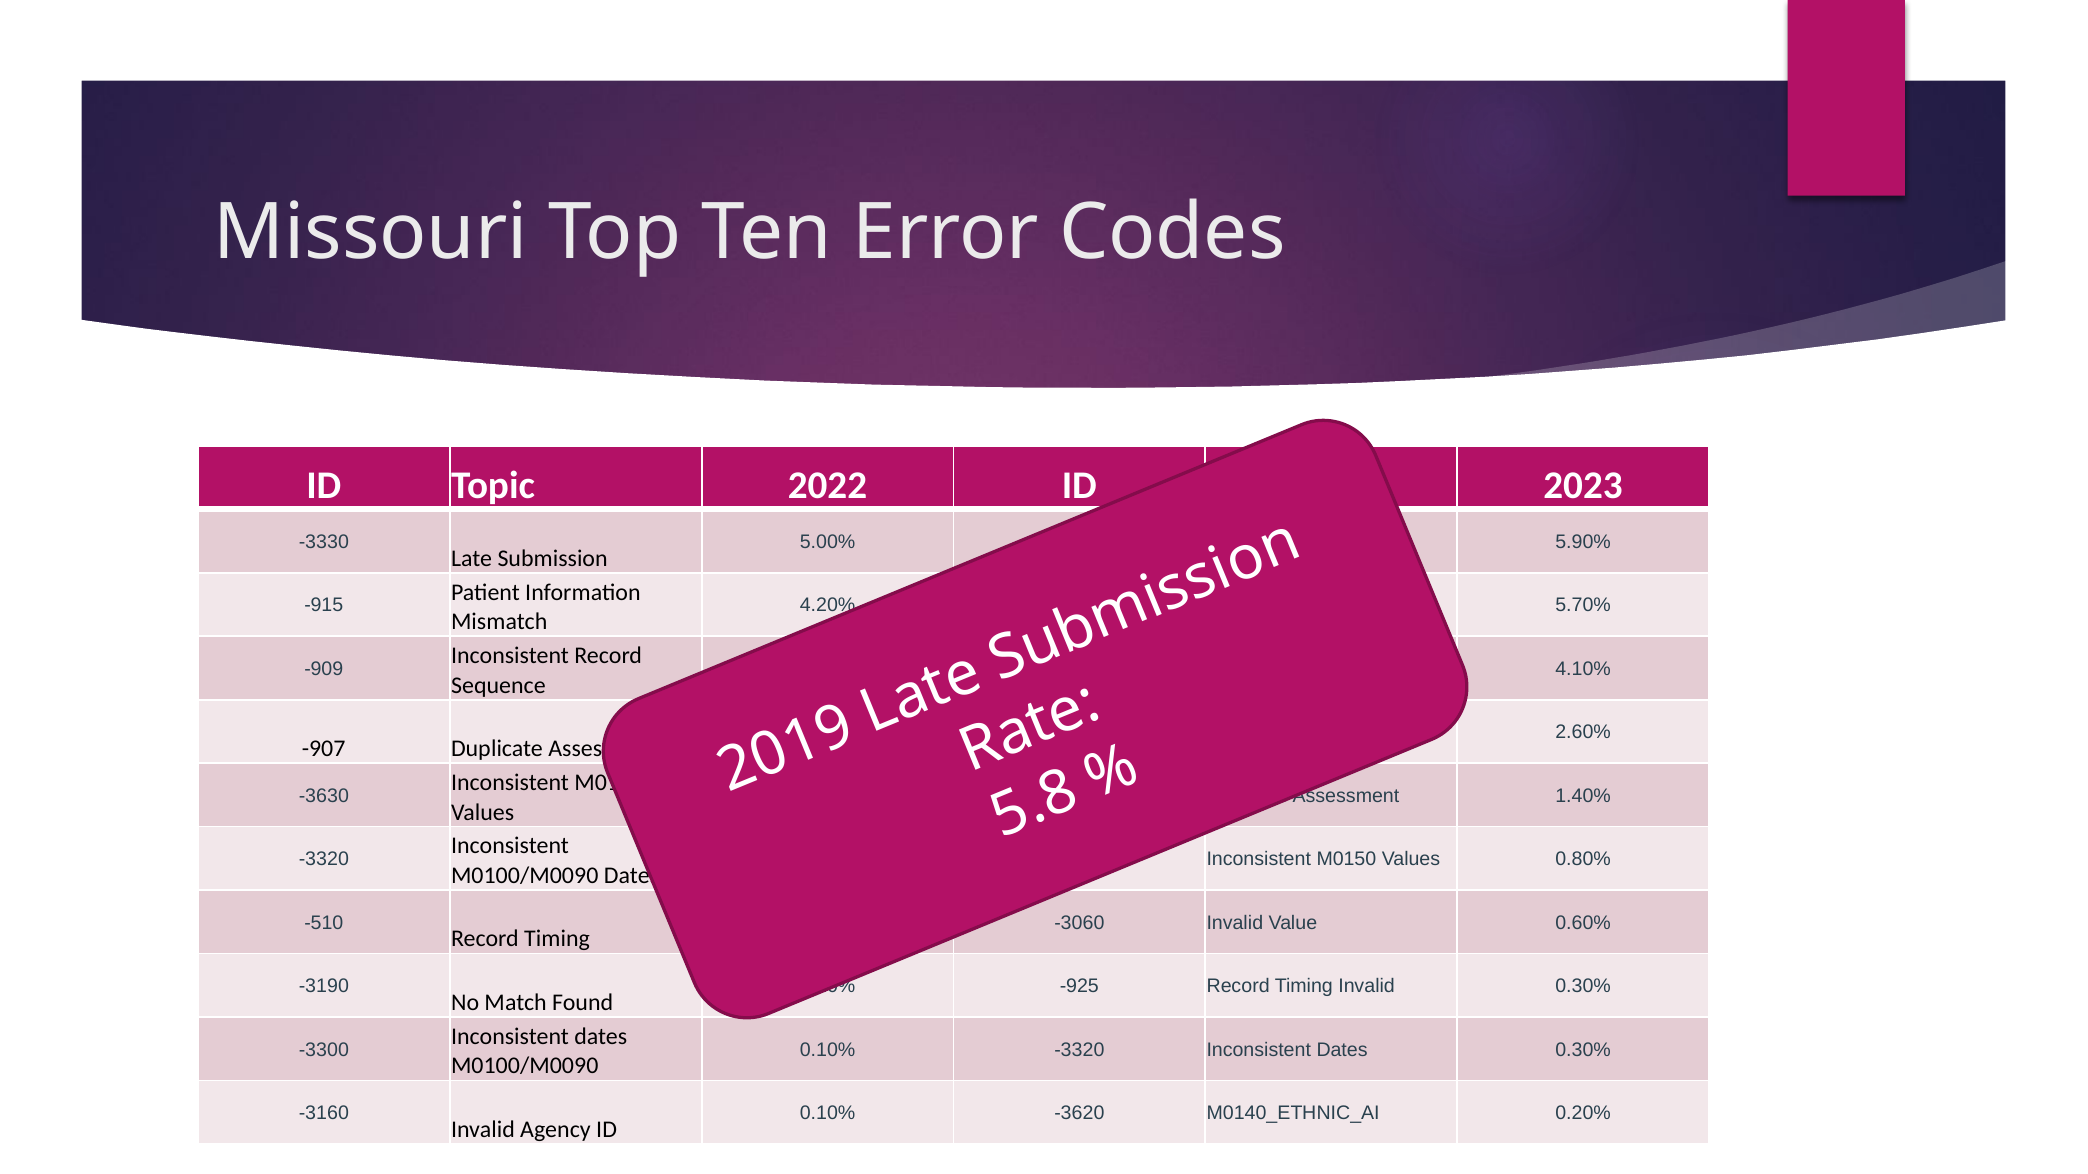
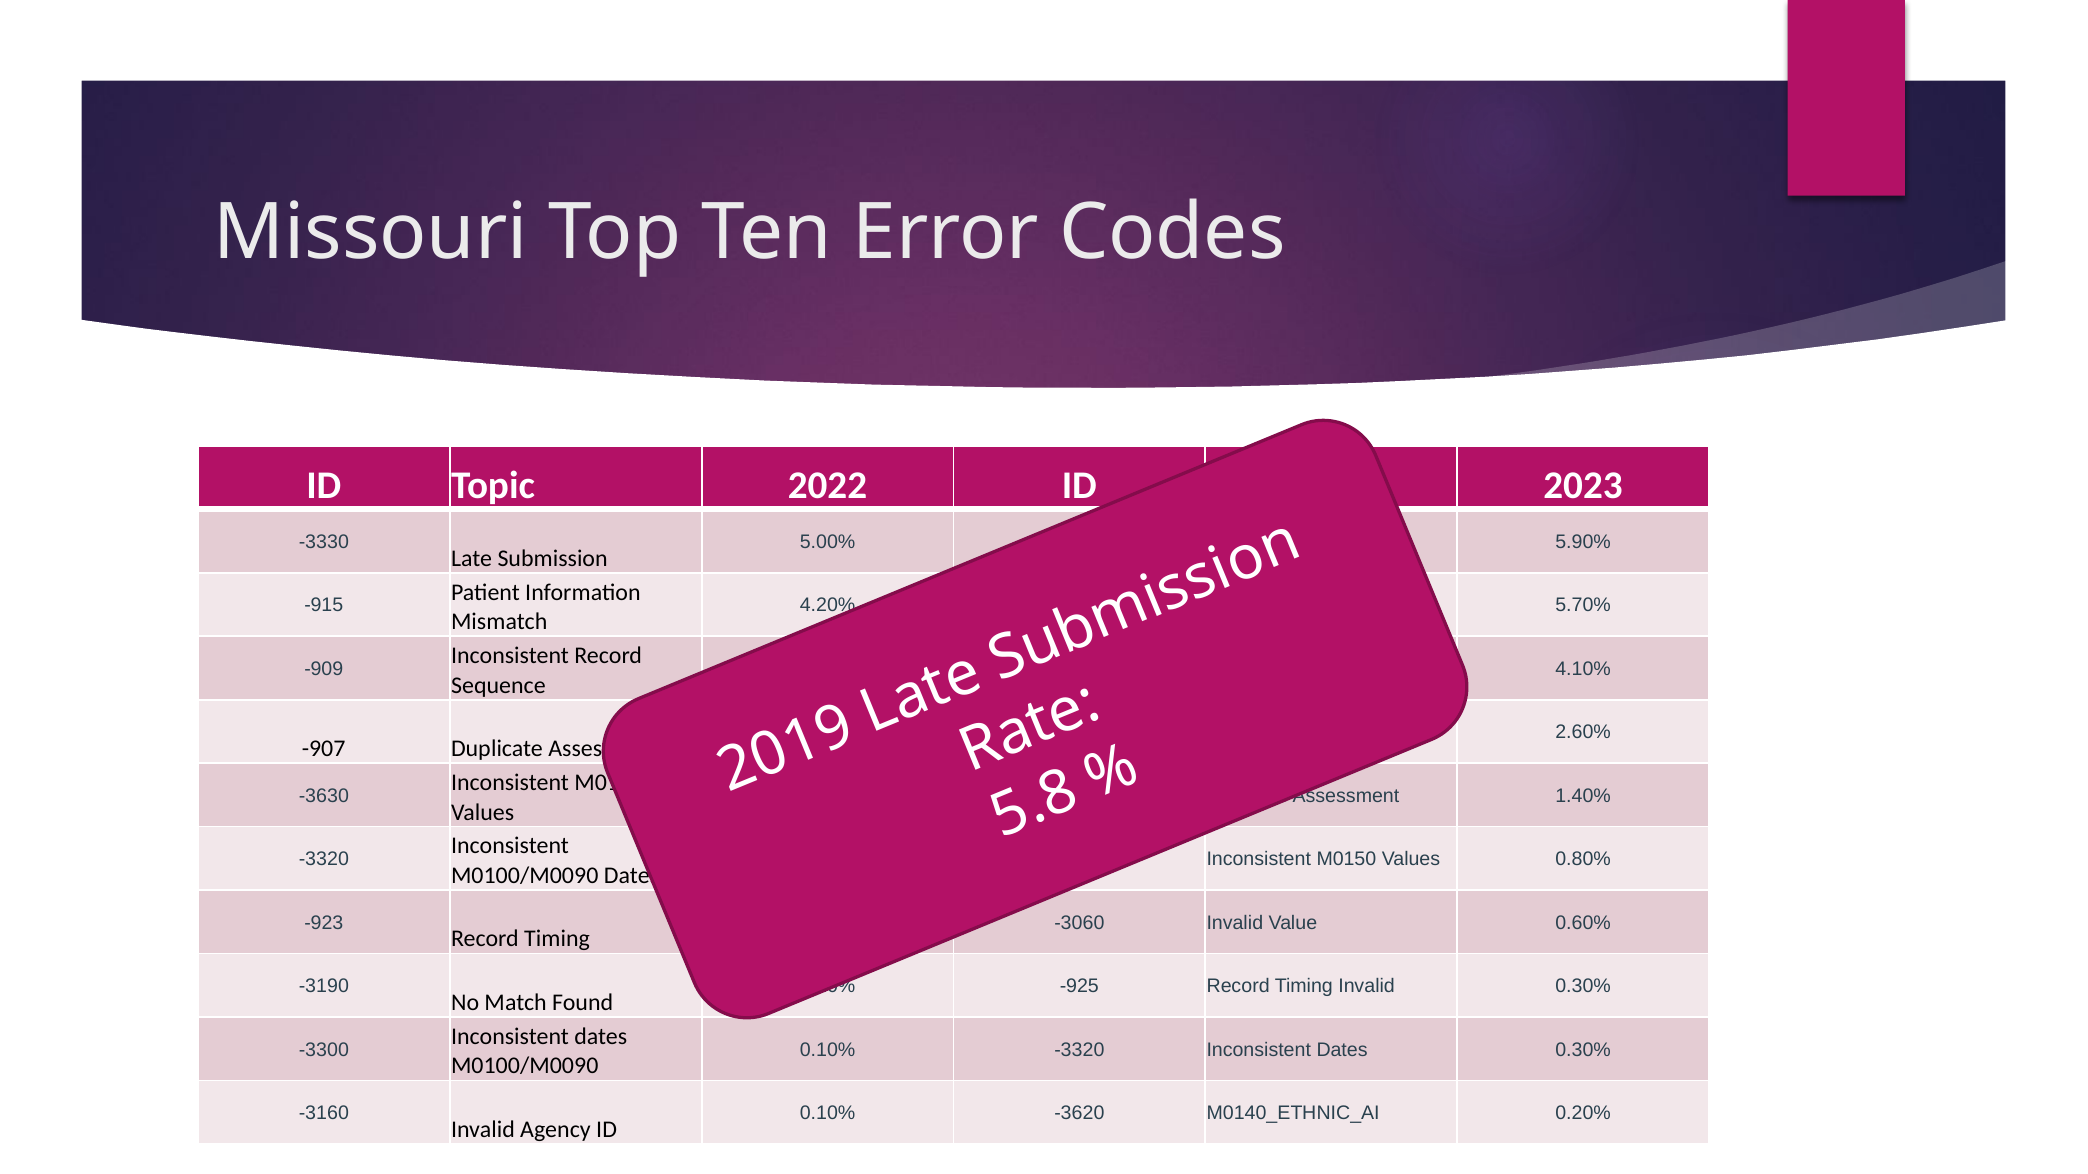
-510: -510 -> -923
